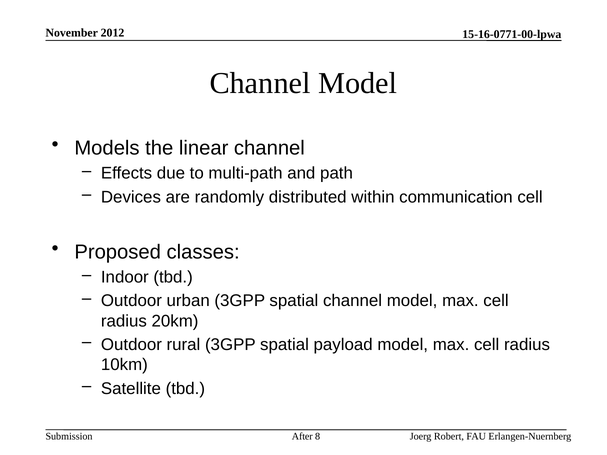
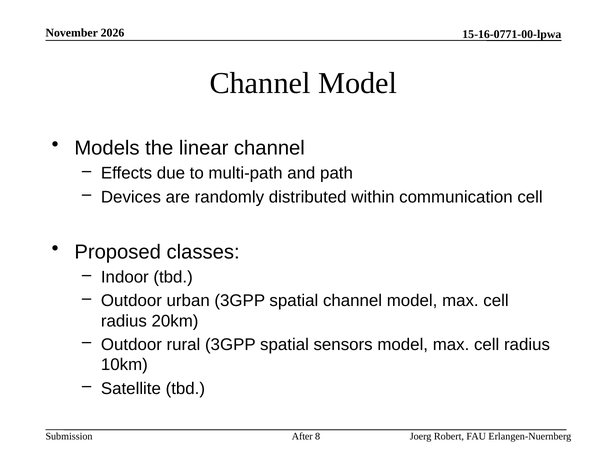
2012: 2012 -> 2026
payload: payload -> sensors
